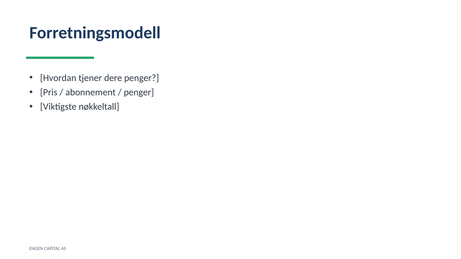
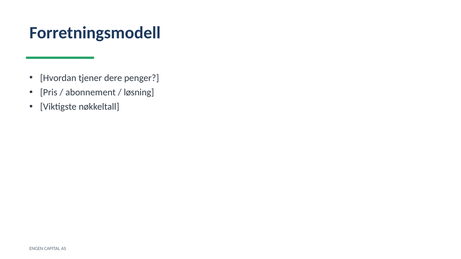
penger at (139, 92): penger -> løsning
